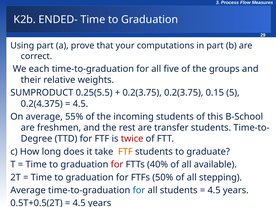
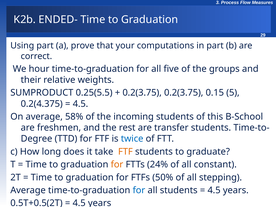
each: each -> hour
55%: 55% -> 58%
twice colour: red -> blue
for at (117, 164) colour: red -> orange
40%: 40% -> 24%
available: available -> constant
